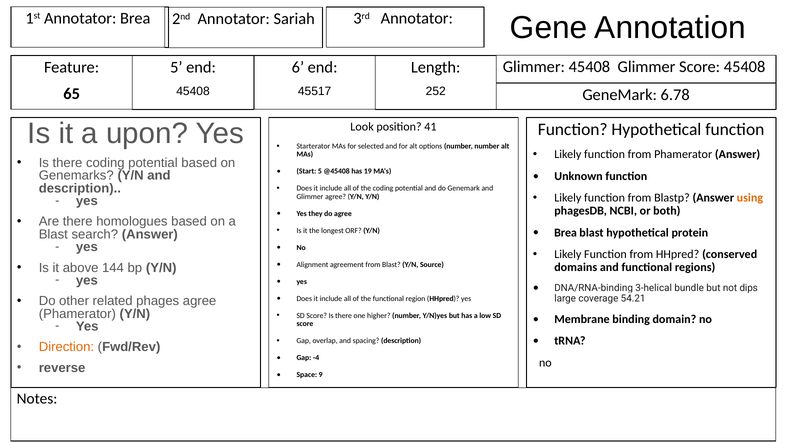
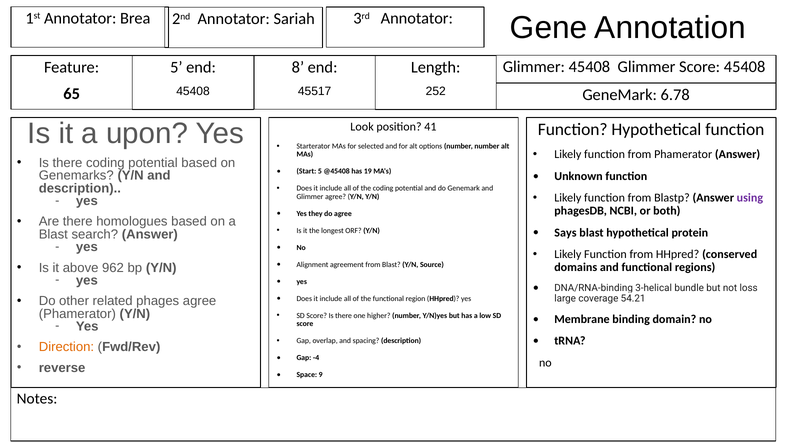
6: 6 -> 8
using colour: orange -> purple
Brea at (566, 232): Brea -> Says
144: 144 -> 962
dips: dips -> loss
